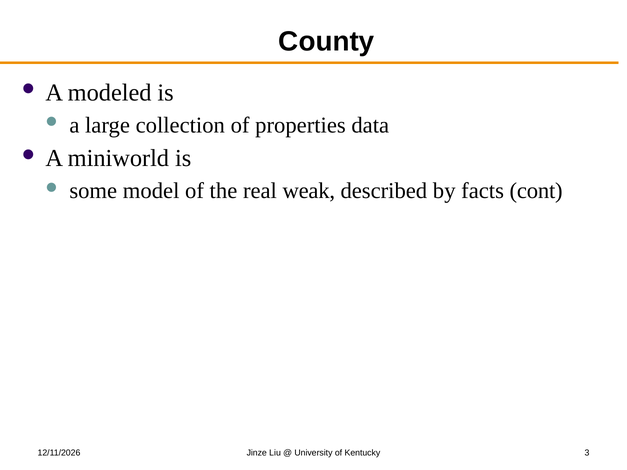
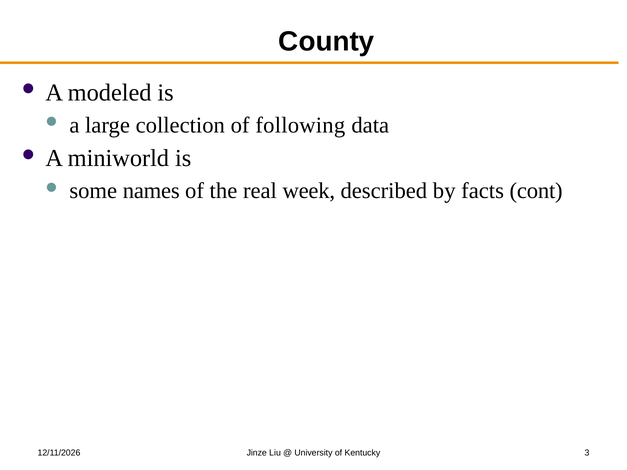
properties: properties -> following
model: model -> names
weak: weak -> week
